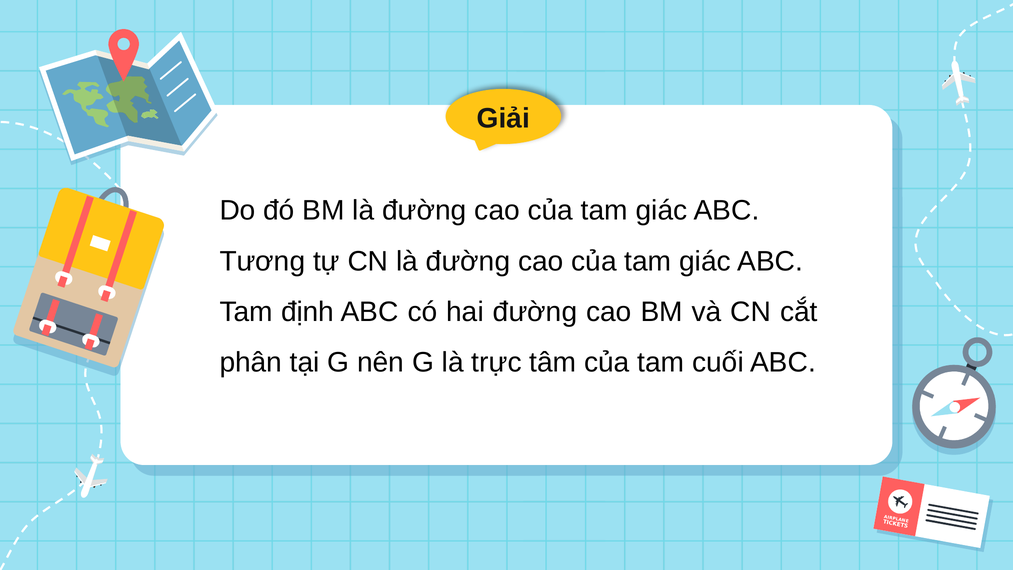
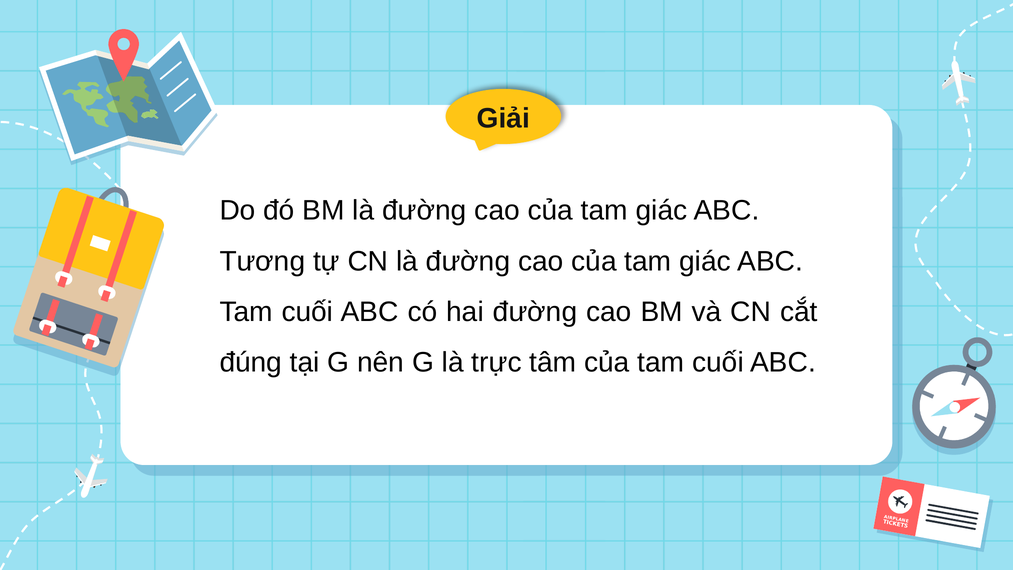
định at (308, 312): định -> cuối
phân: phân -> đúng
